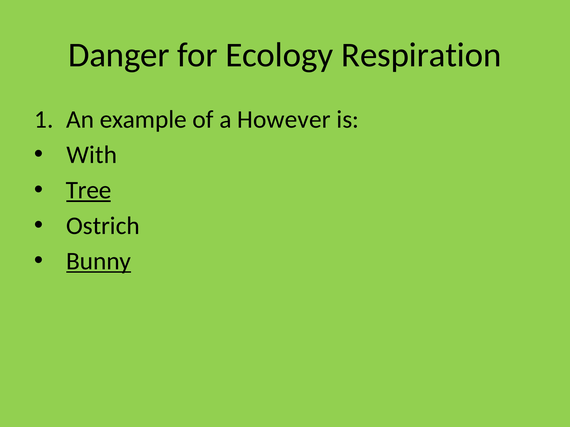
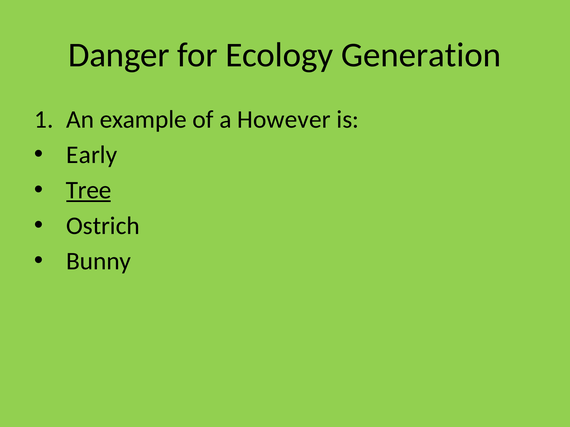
Respiration: Respiration -> Generation
With: With -> Early
Bunny underline: present -> none
